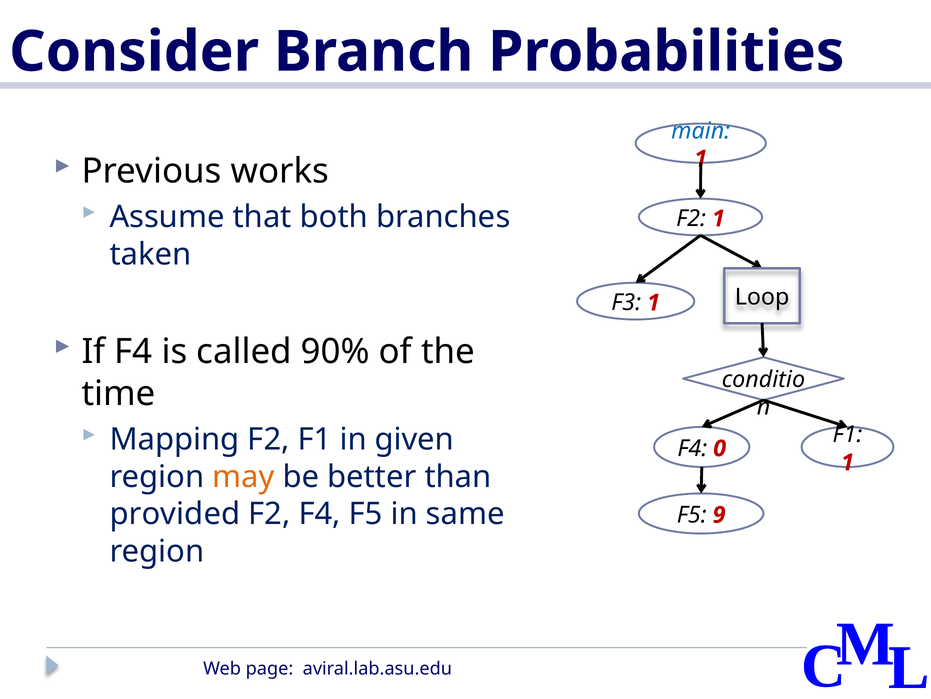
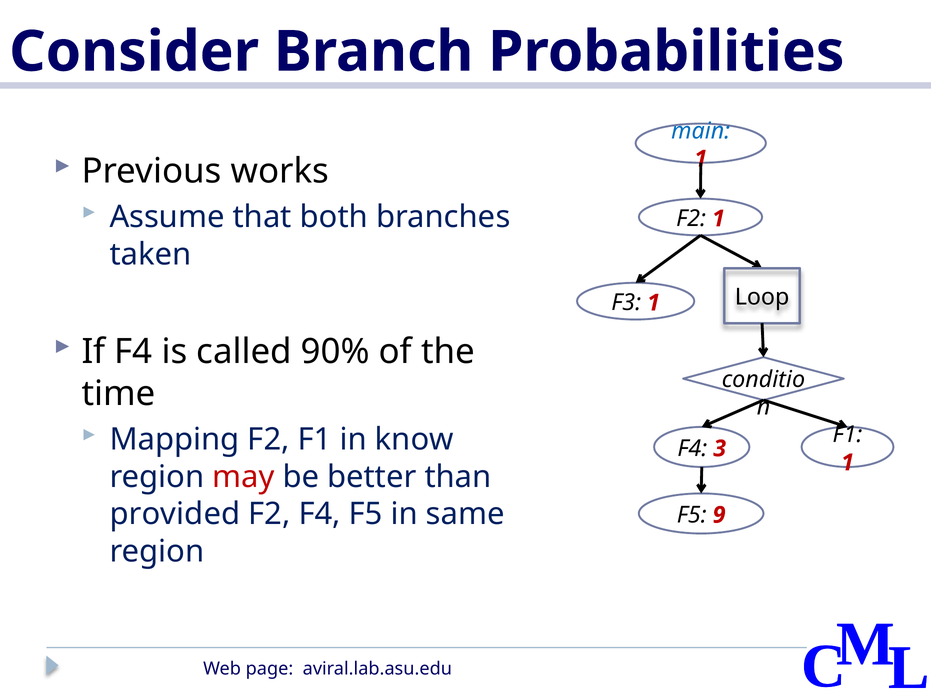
given: given -> know
0: 0 -> 3
may colour: orange -> red
